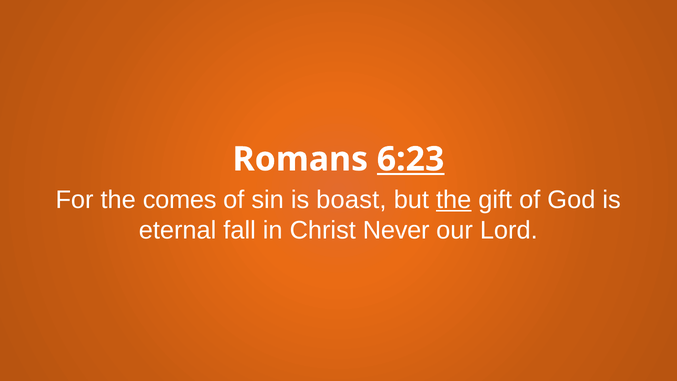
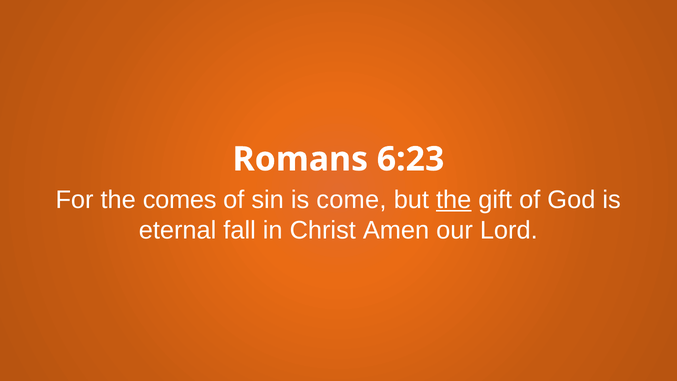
6:23 underline: present -> none
boast: boast -> come
Never: Never -> Amen
